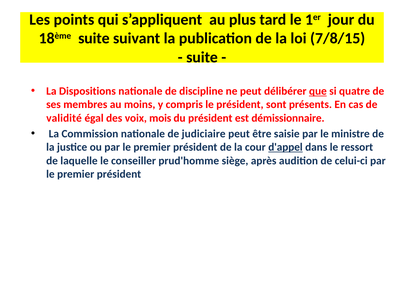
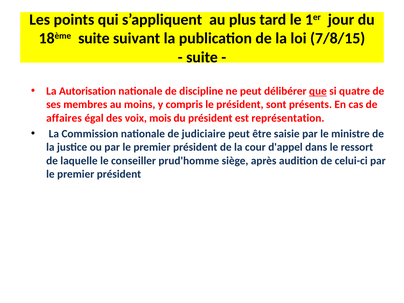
Dispositions: Dispositions -> Autorisation
validité: validité -> affaires
démissionnaire: démissionnaire -> représentation
d'appel underline: present -> none
